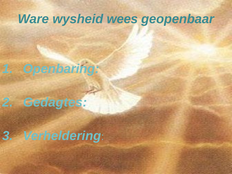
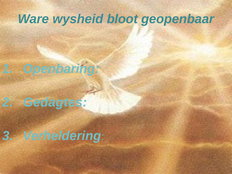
wees: wees -> bloot
